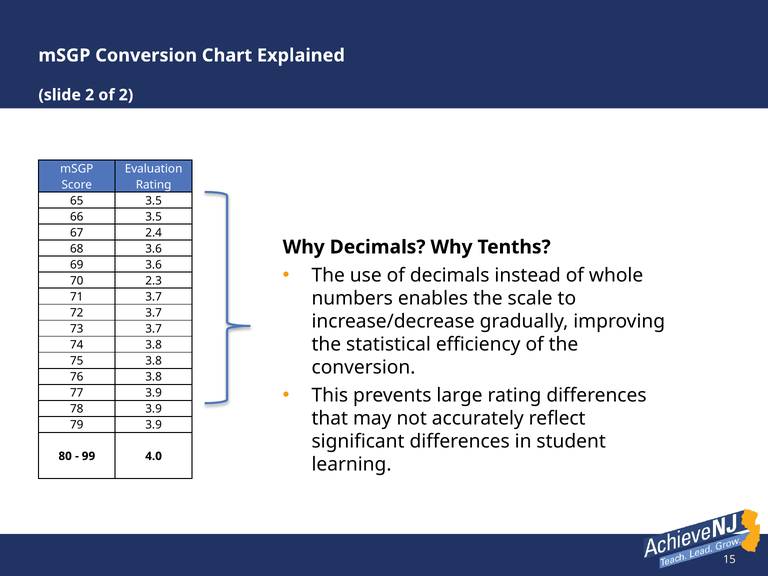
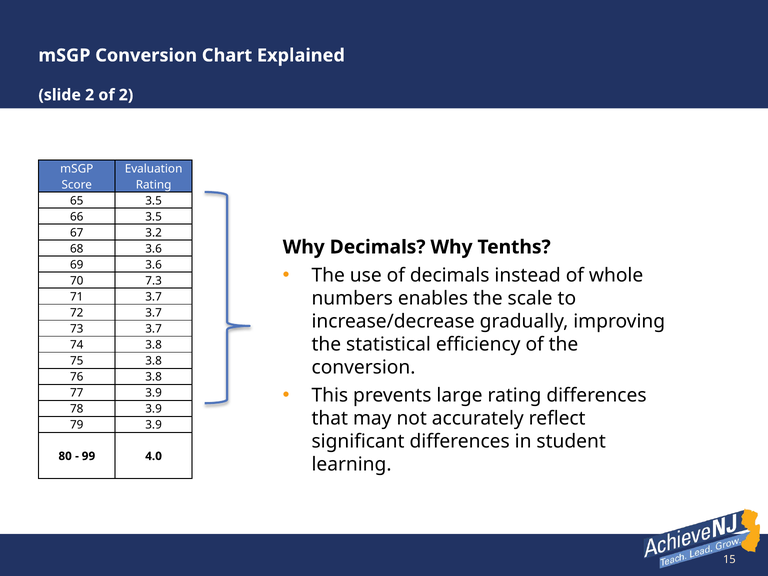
2.4: 2.4 -> 3.2
2.3: 2.3 -> 7.3
